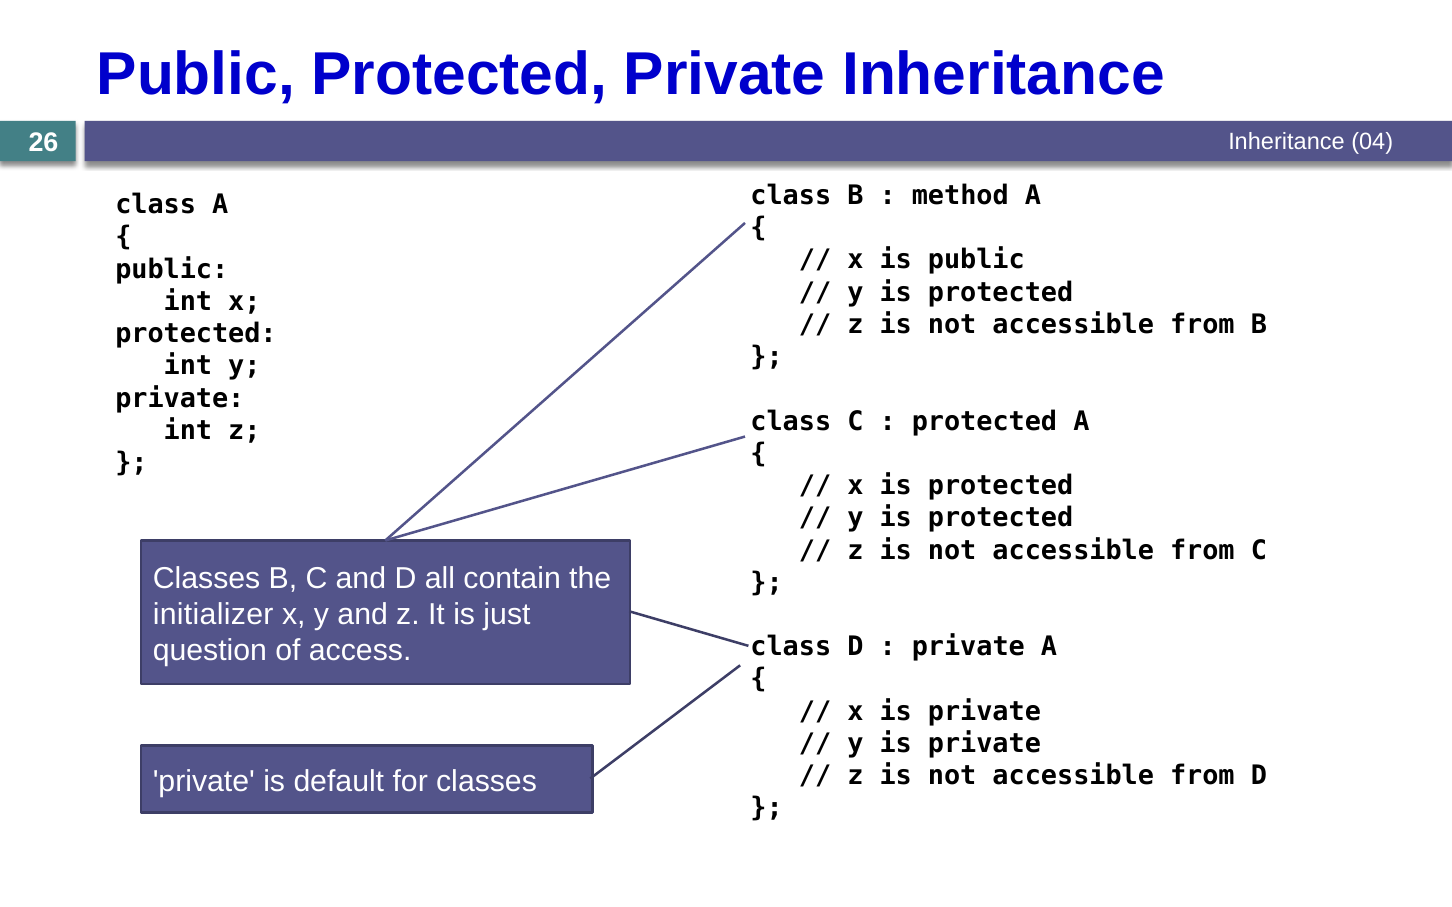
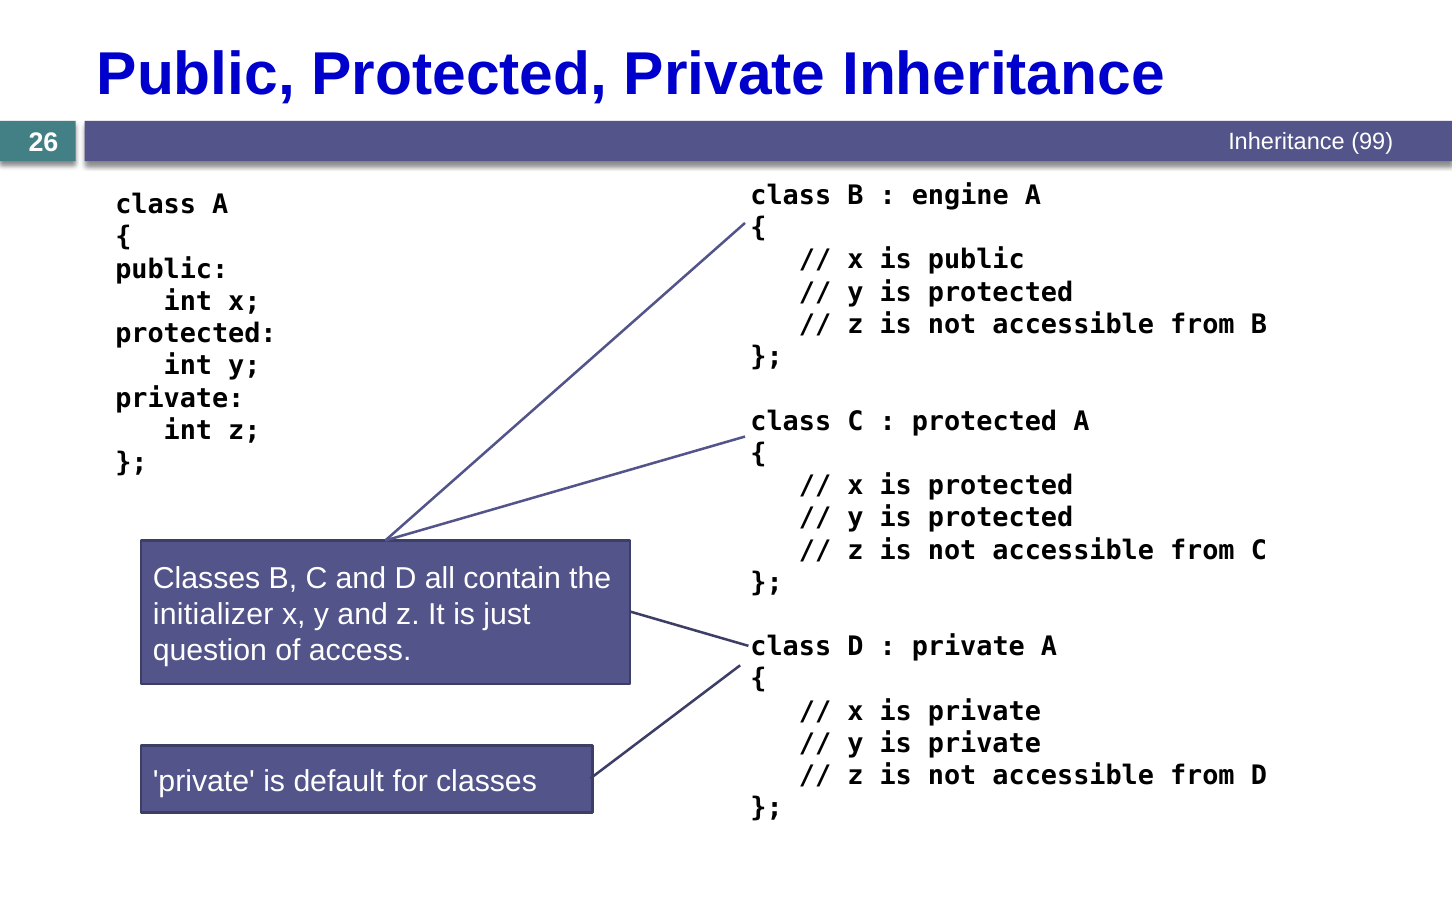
04: 04 -> 99
method: method -> engine
